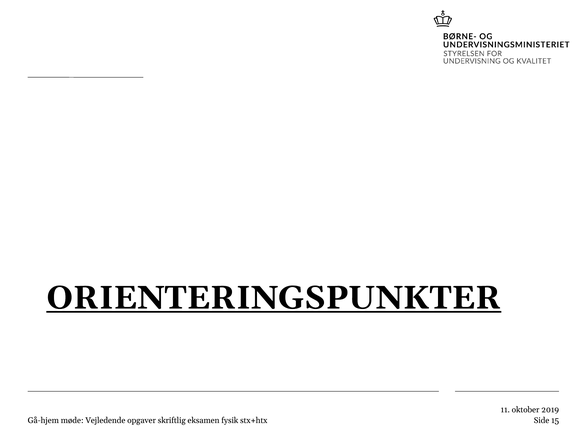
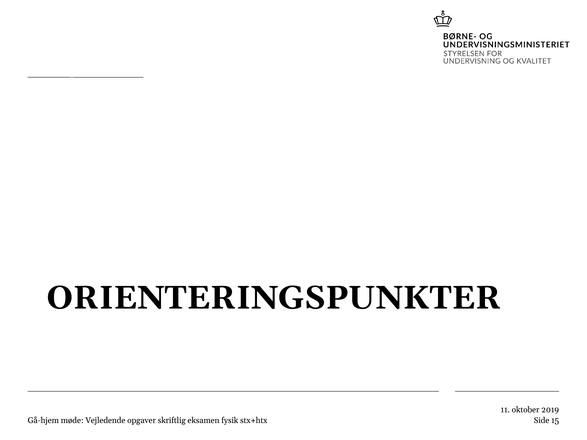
ORIENTERINGSPUNKTER underline: present -> none
